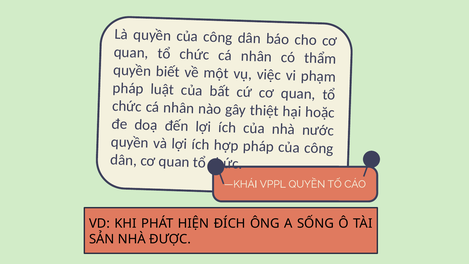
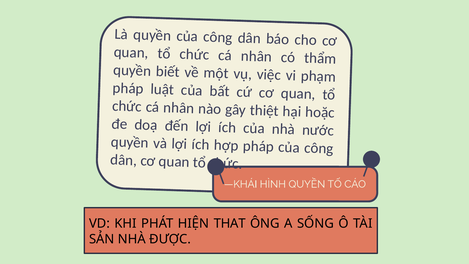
VPPL: VPPL -> HÌNH
ĐÍCH: ĐÍCH -> THAT
